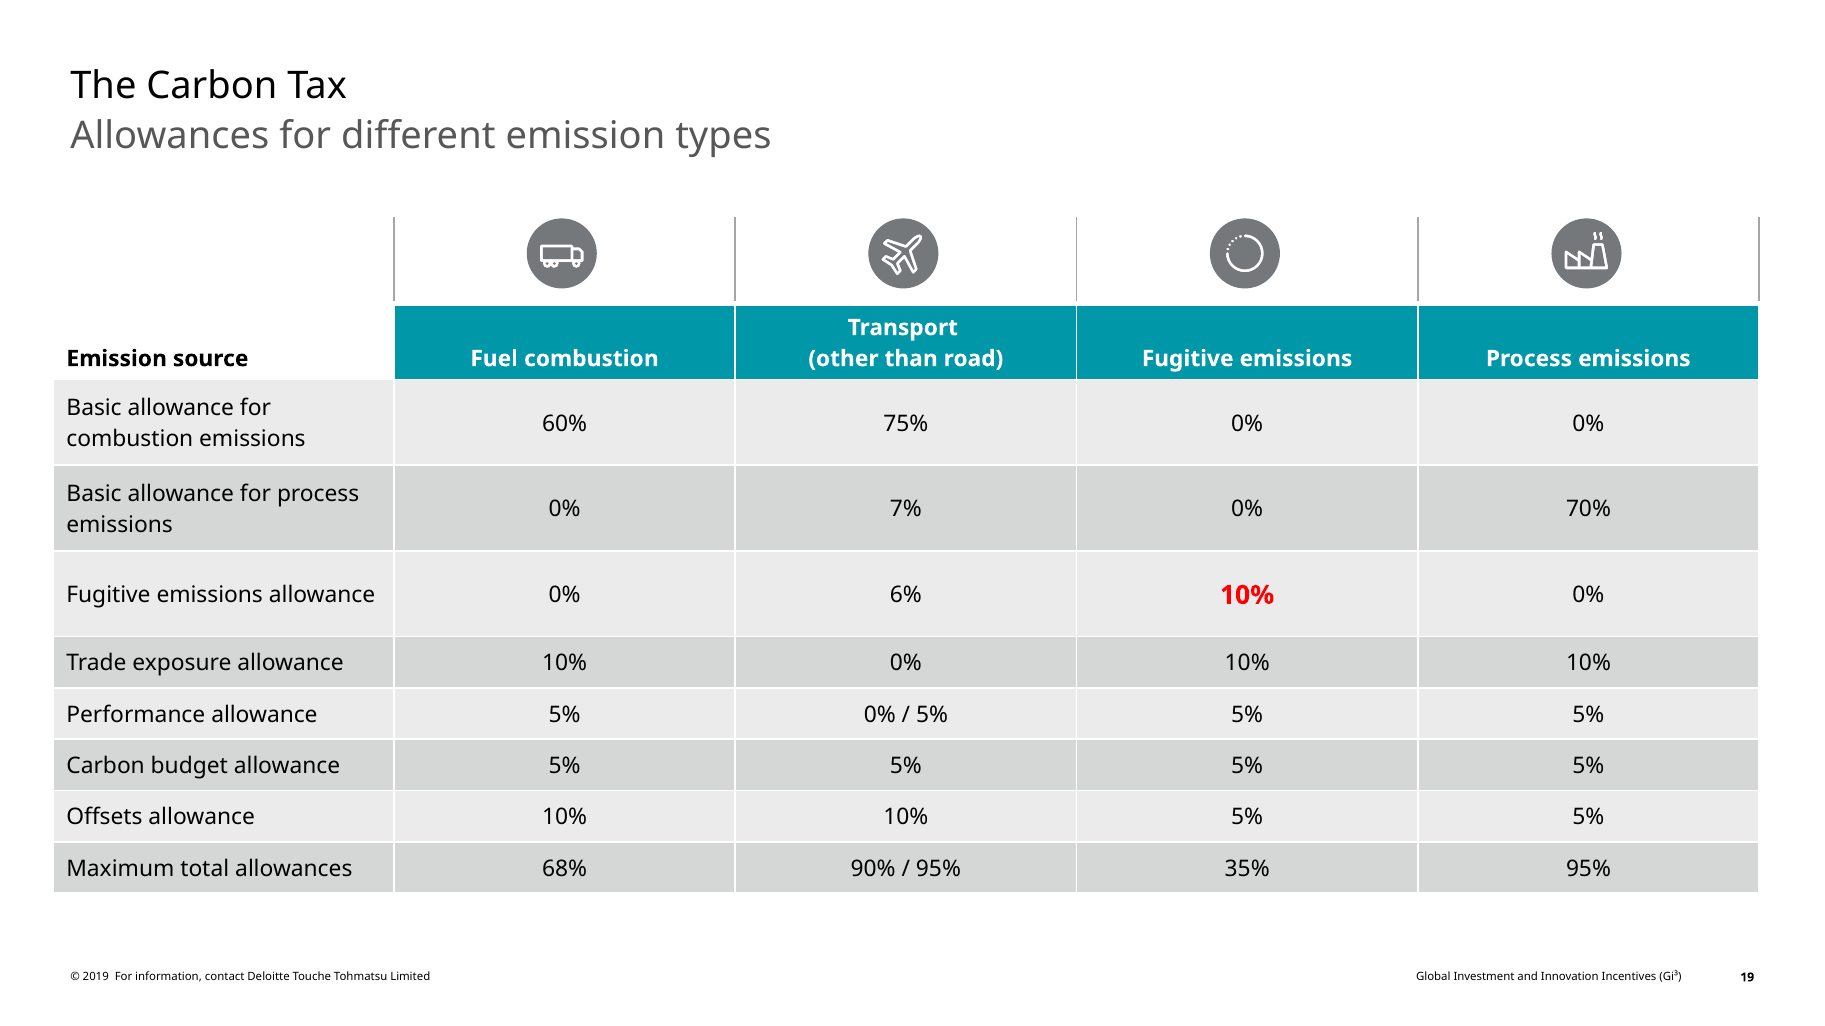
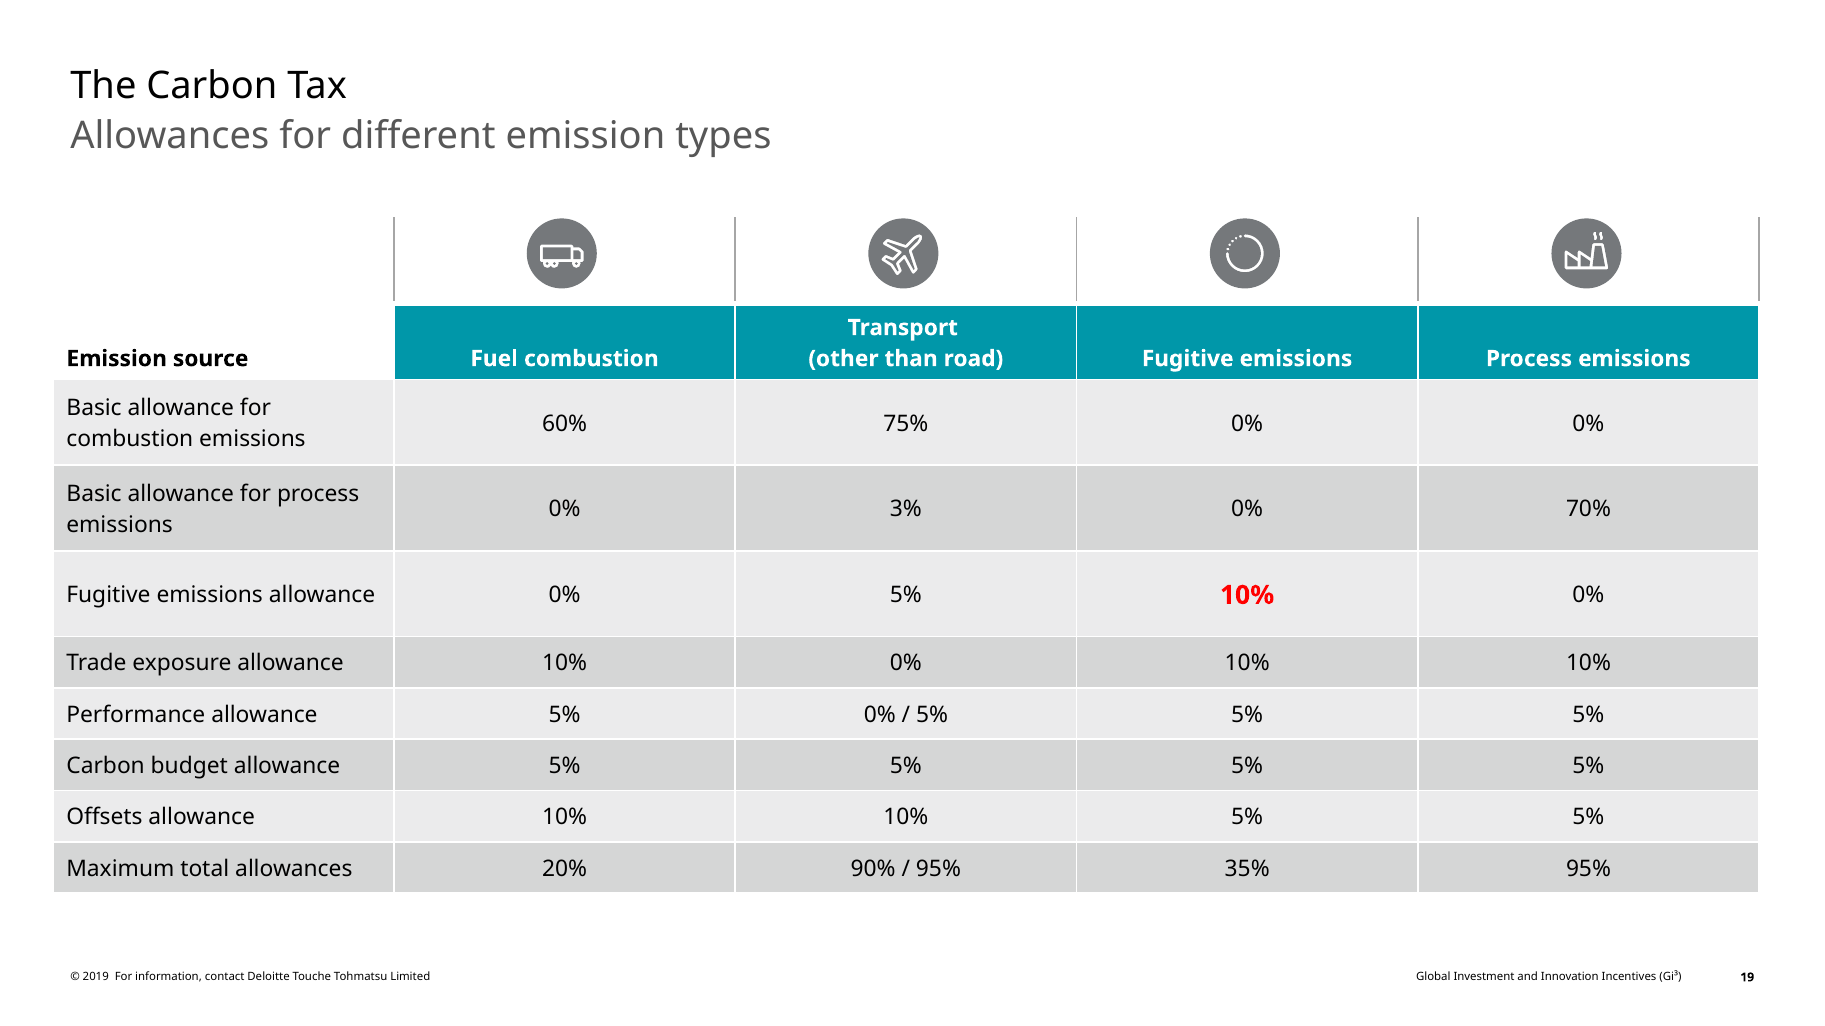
7%: 7% -> 3%
0% 6%: 6% -> 5%
68%: 68% -> 20%
